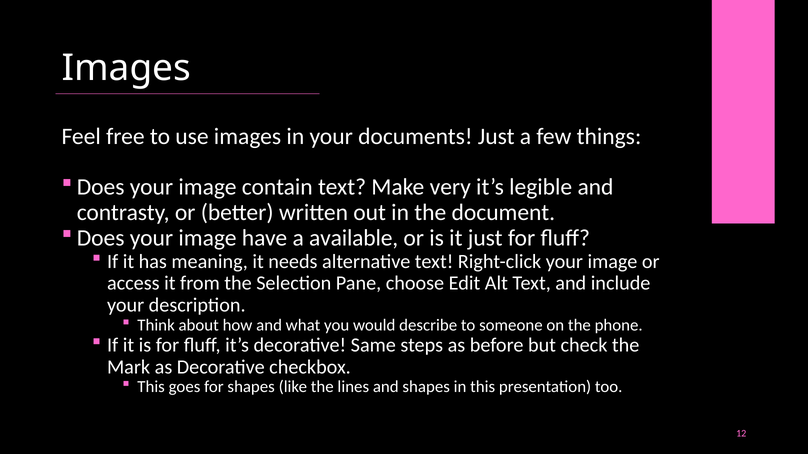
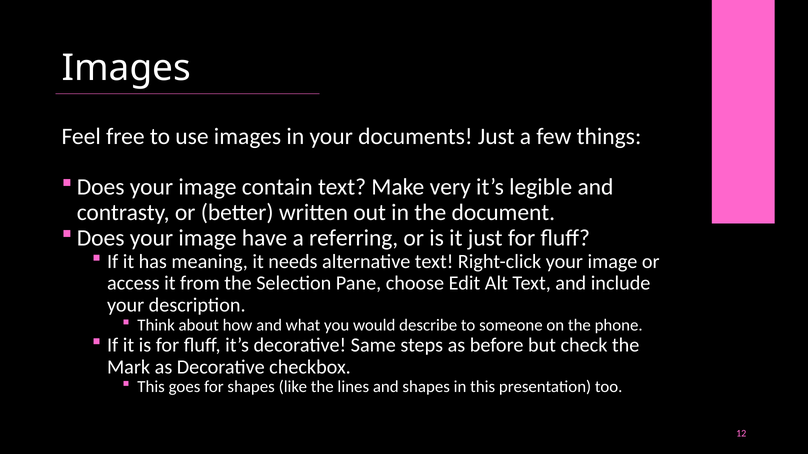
available: available -> referring
